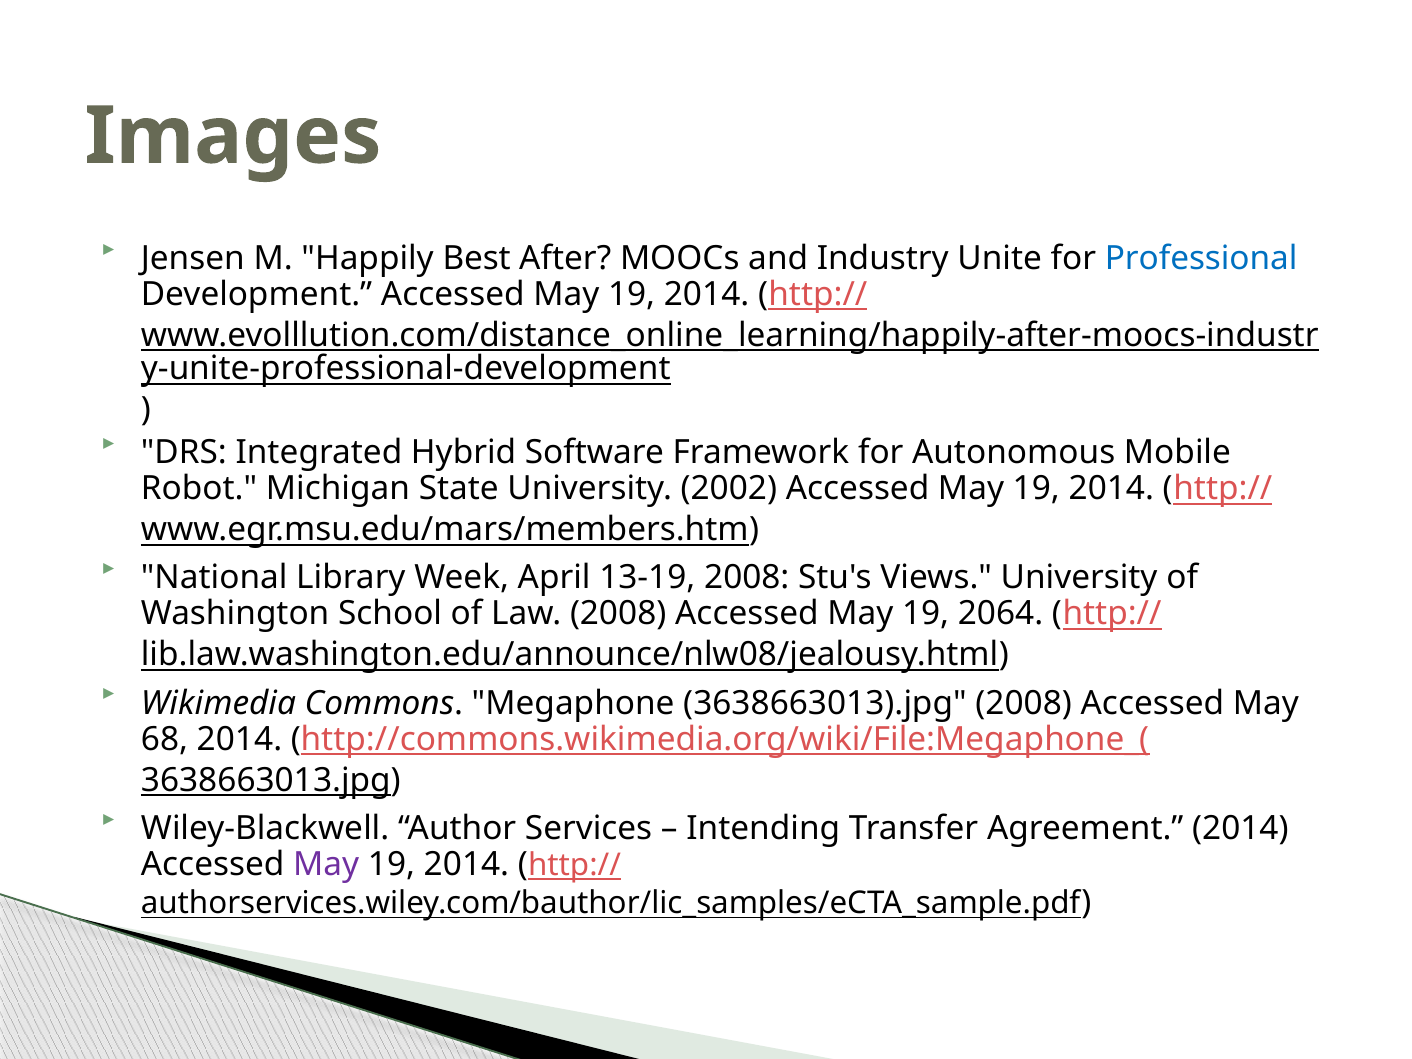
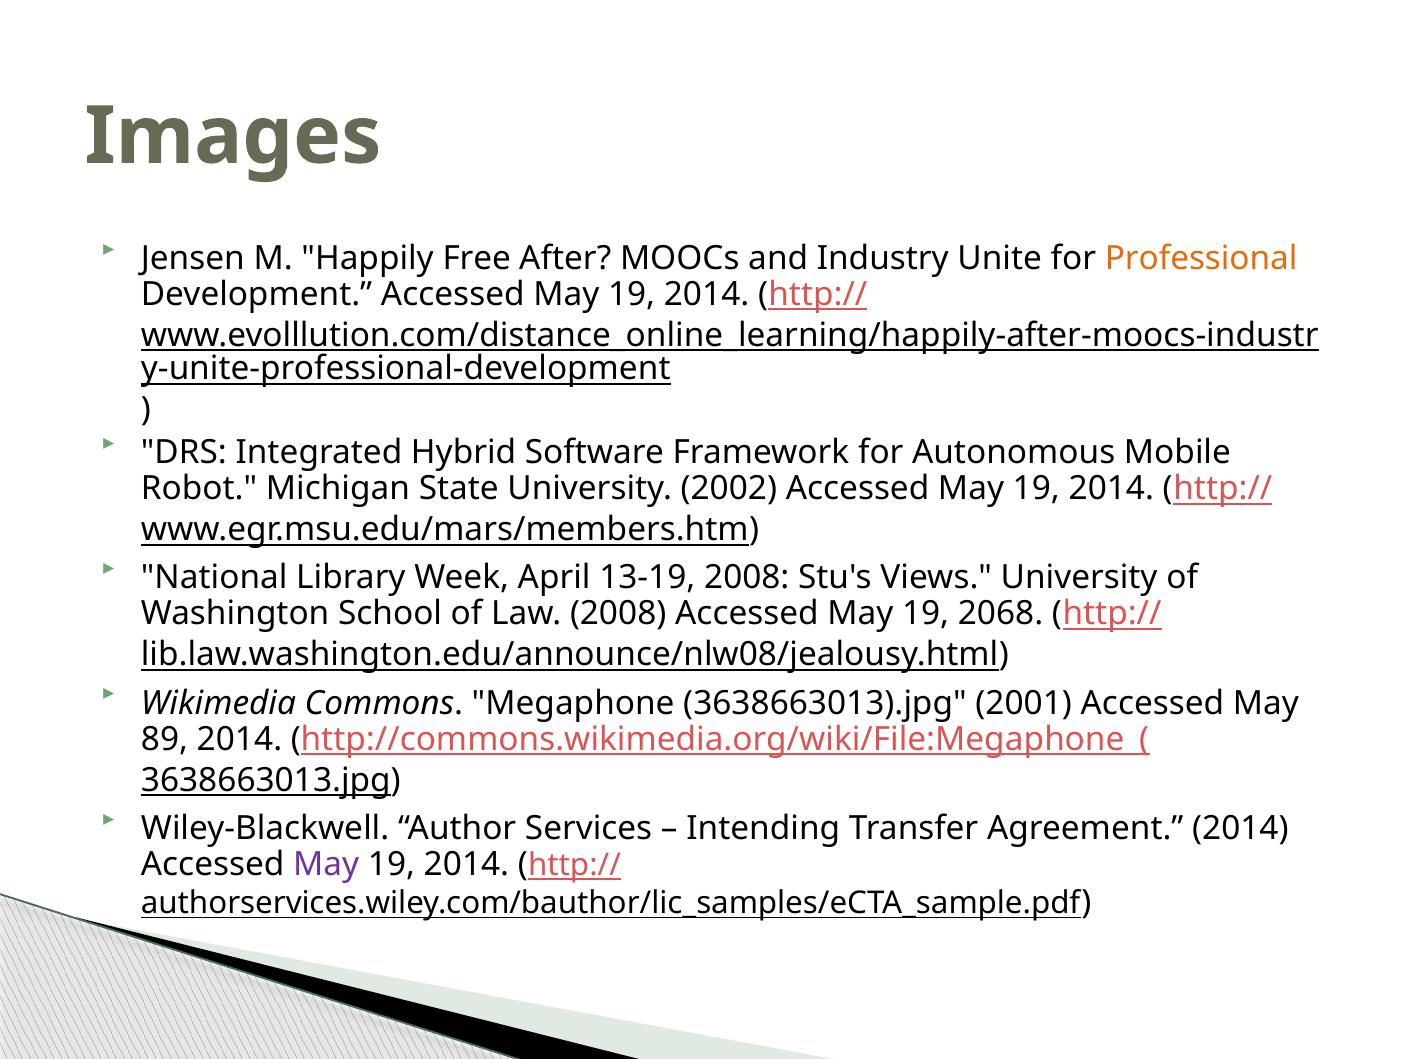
Best: Best -> Free
Professional colour: blue -> orange
2064: 2064 -> 2068
3638663013).jpg 2008: 2008 -> 2001
68: 68 -> 89
